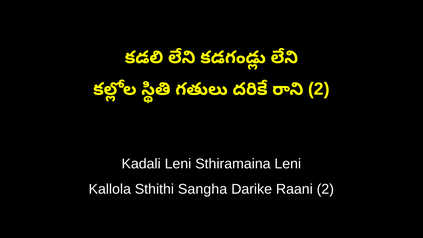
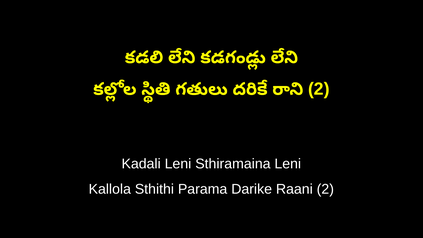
Sangha: Sangha -> Parama
